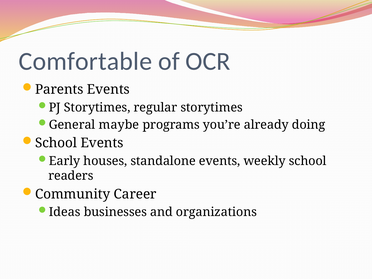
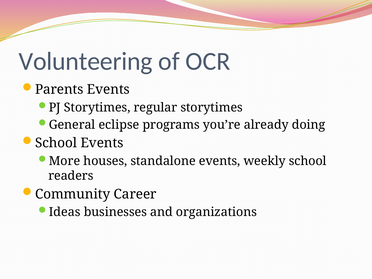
Comfortable: Comfortable -> Volunteering
maybe: maybe -> eclipse
Early: Early -> More
